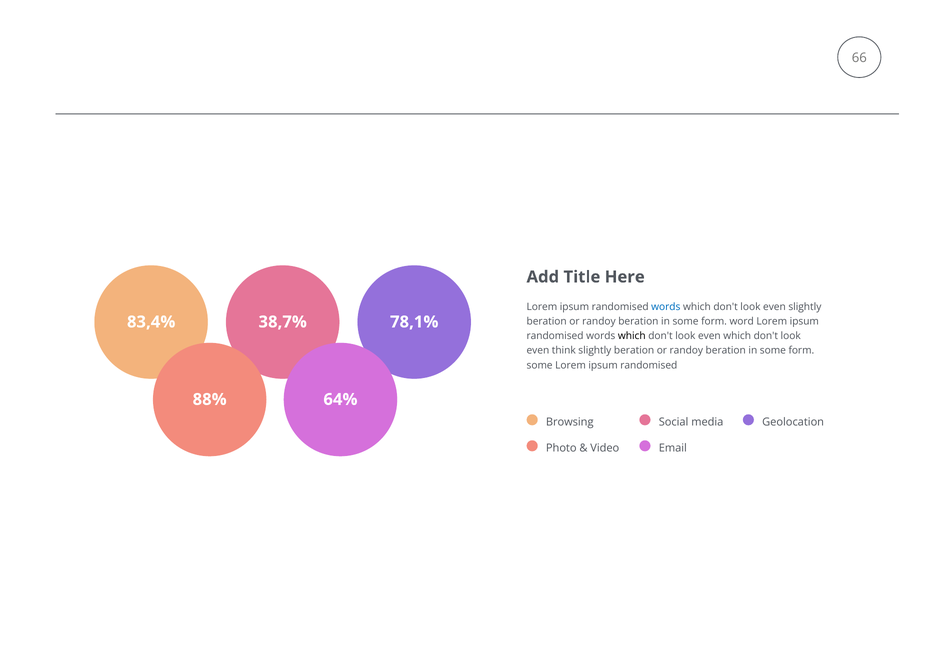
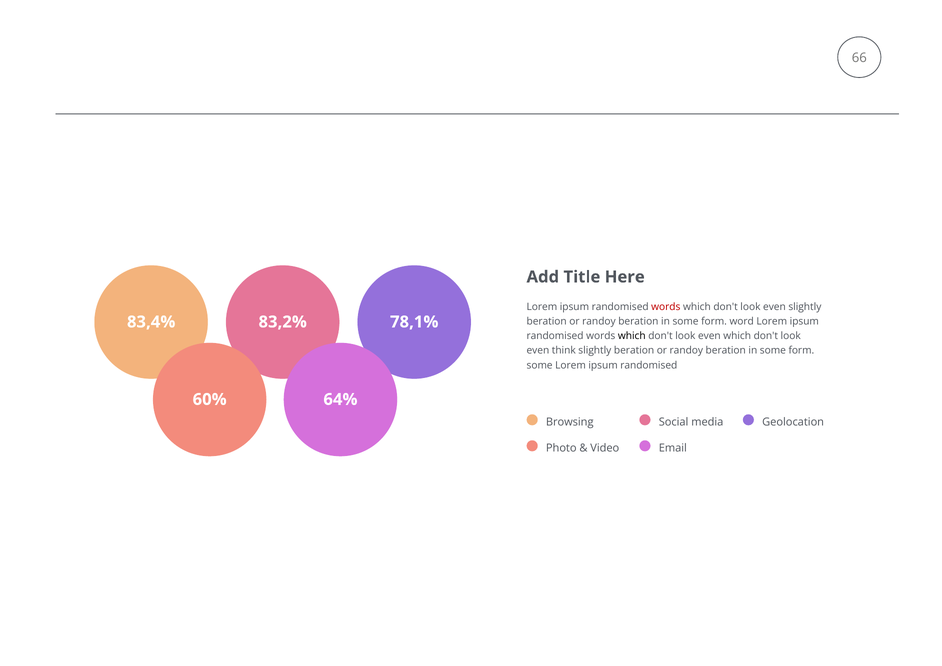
words at (666, 307) colour: blue -> red
38,7%: 38,7% -> 83,2%
88%: 88% -> 60%
